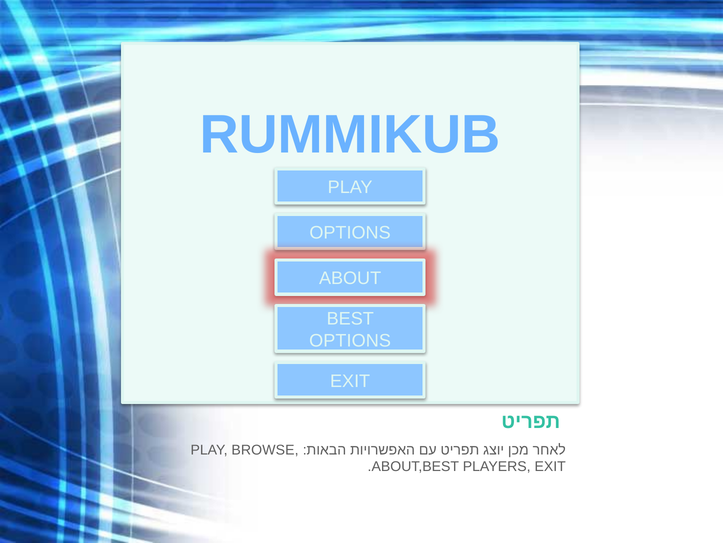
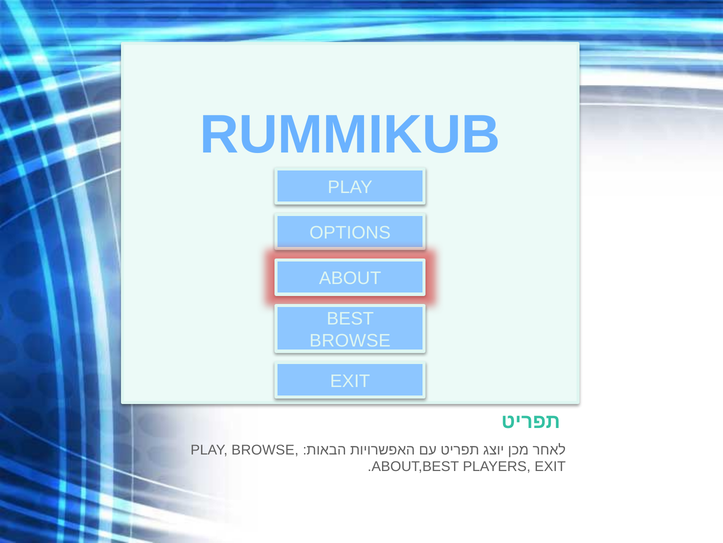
OPTIONS at (350, 340): OPTIONS -> BROWSE
